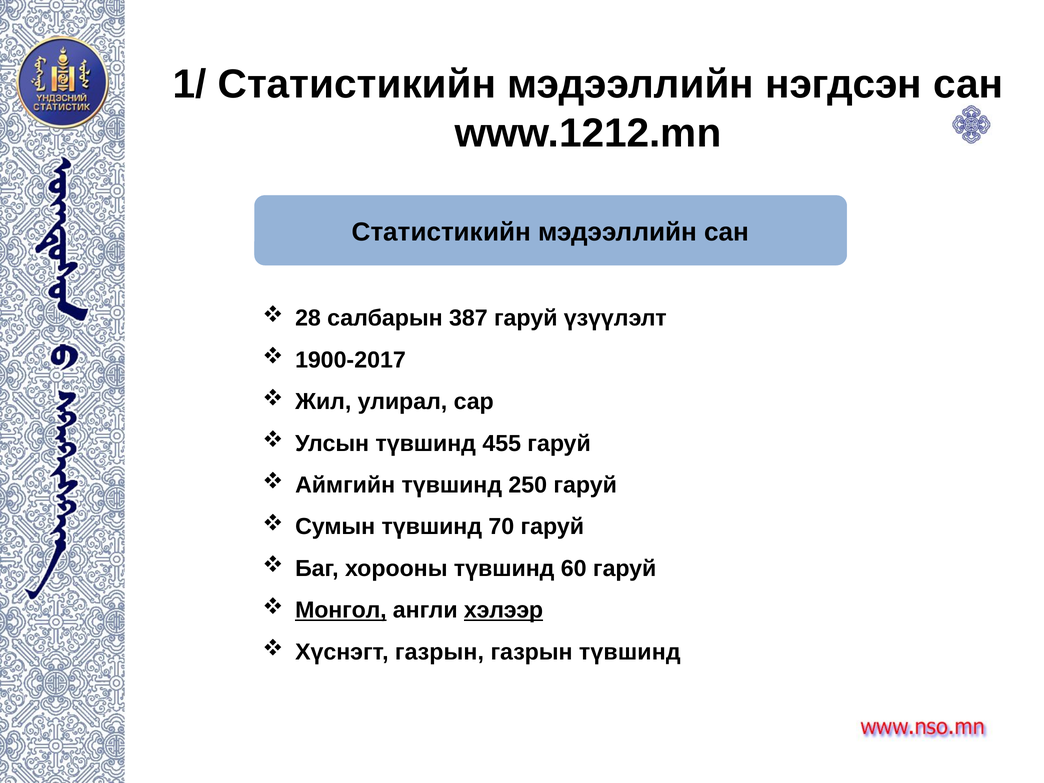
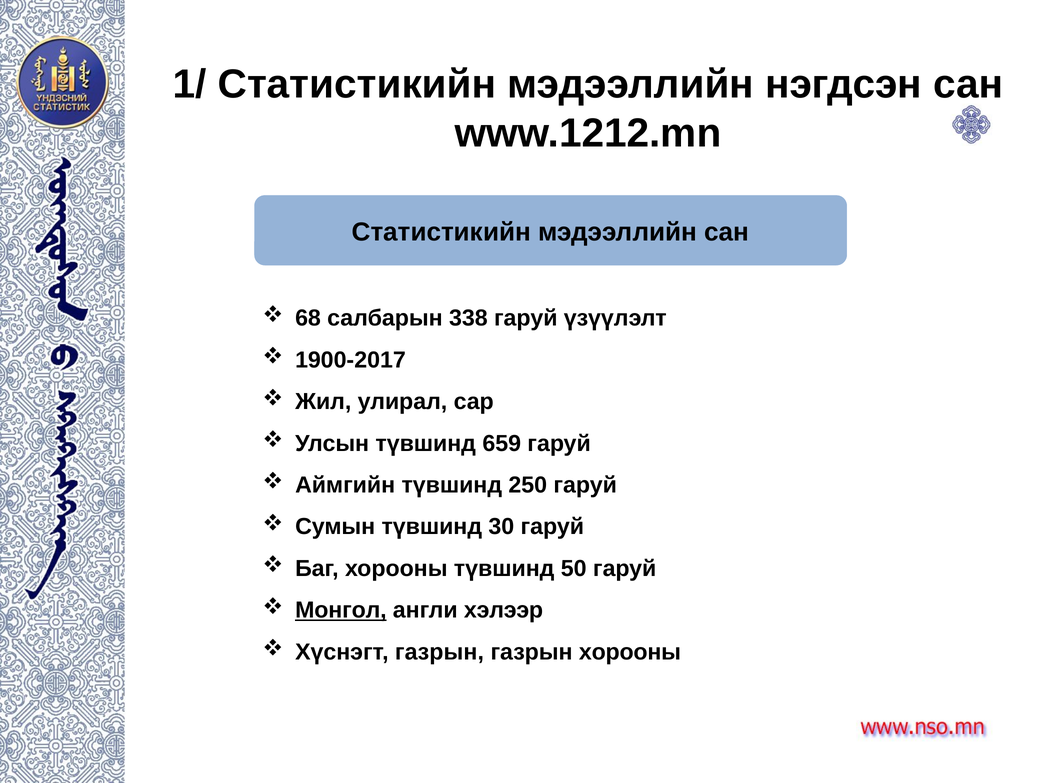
28: 28 -> 68
387: 387 -> 338
455: 455 -> 659
70: 70 -> 30
60: 60 -> 50
хэлээр underline: present -> none
газрын түвшинд: түвшинд -> хорооны
